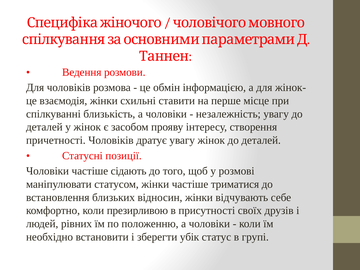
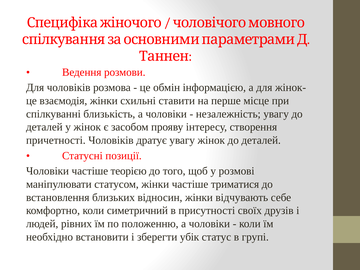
сідають: сідають -> теорією
презирливою: презирливою -> симетричний
